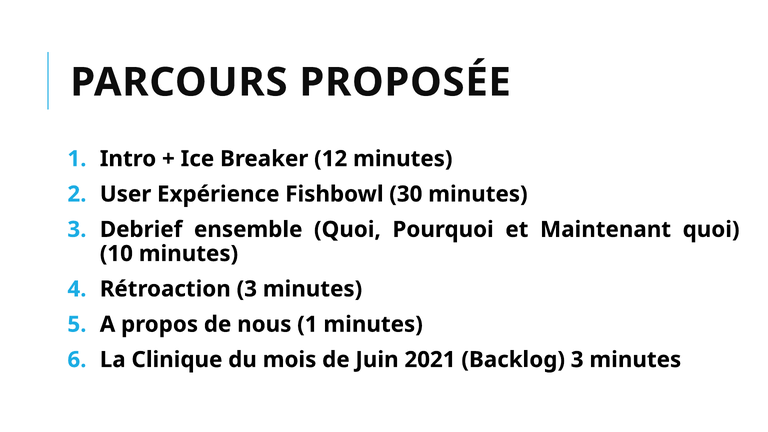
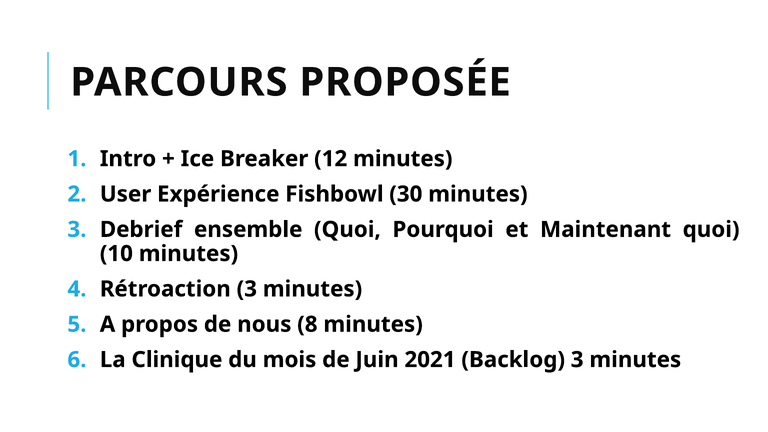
nous 1: 1 -> 8
